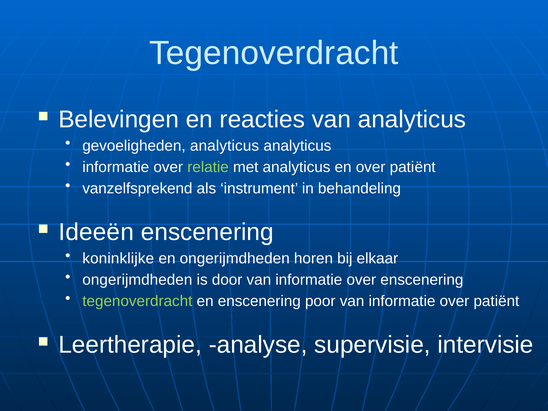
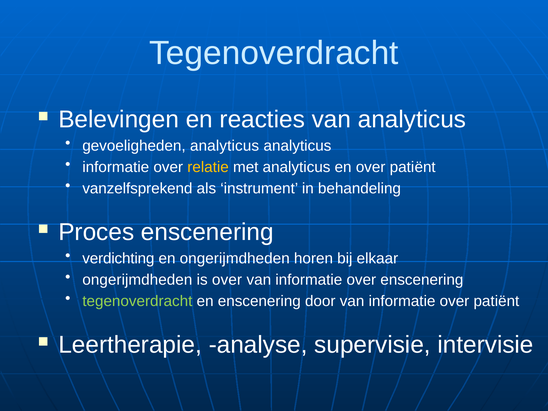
relatie colour: light green -> yellow
Ideeën: Ideeën -> Proces
koninklijke: koninklijke -> verdichting
is door: door -> over
poor: poor -> door
